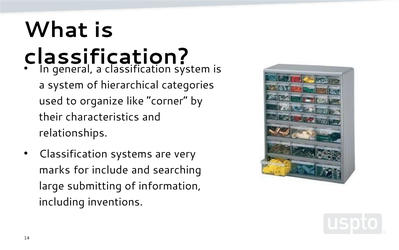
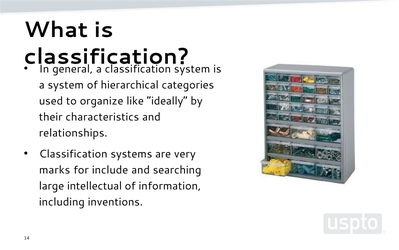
corner: corner -> ideally
submitting: submitting -> intellectual
